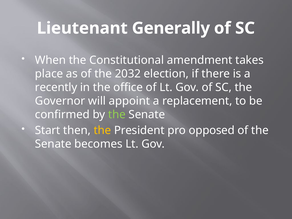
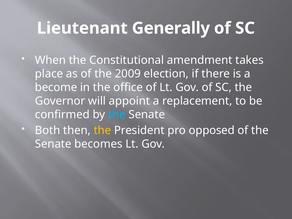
2032: 2032 -> 2009
recently: recently -> become
the at (117, 115) colour: light green -> light blue
Start: Start -> Both
